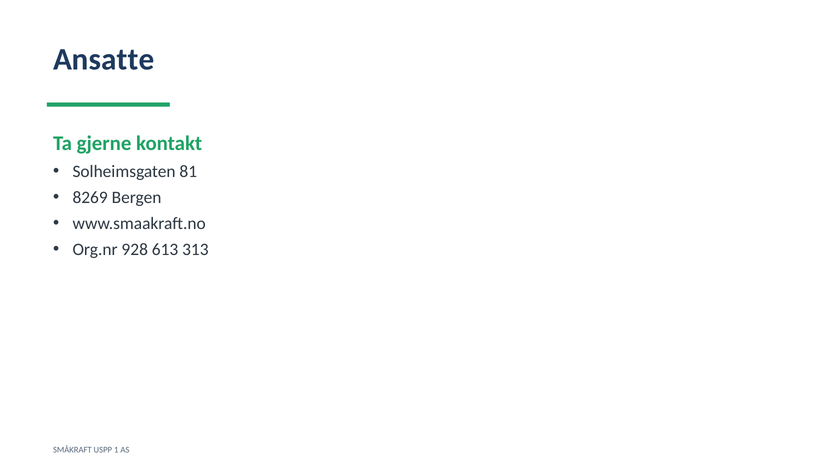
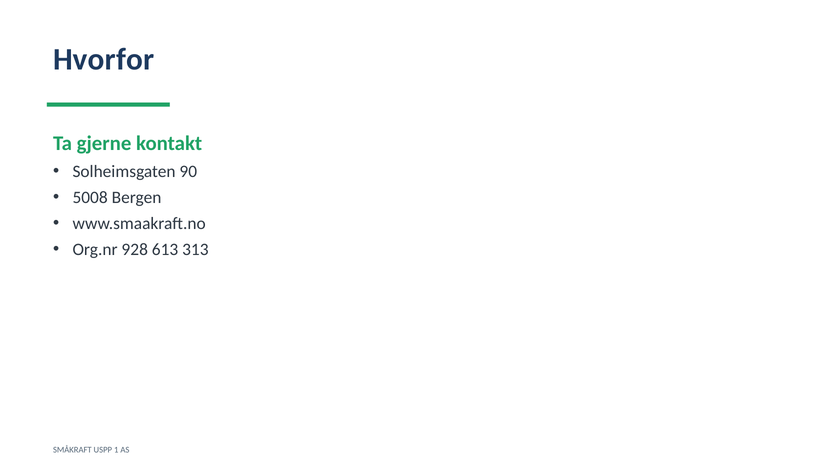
Ansatte: Ansatte -> Hvorfor
81: 81 -> 90
8269: 8269 -> 5008
